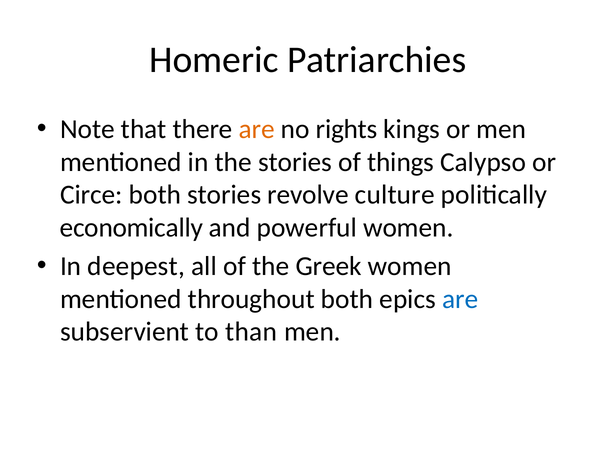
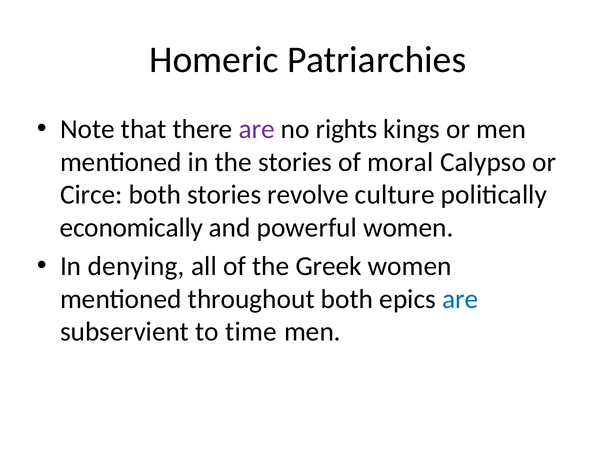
are at (257, 129) colour: orange -> purple
things: things -> moral
deepest: deepest -> denying
than: than -> time
